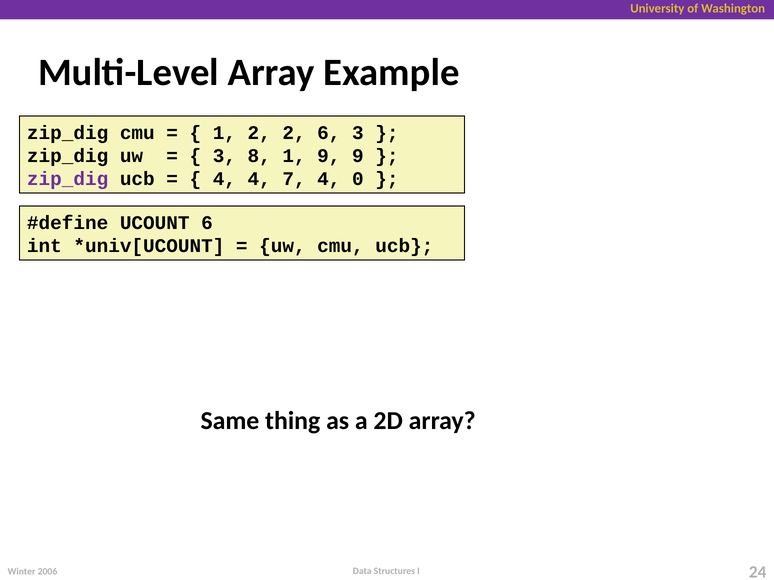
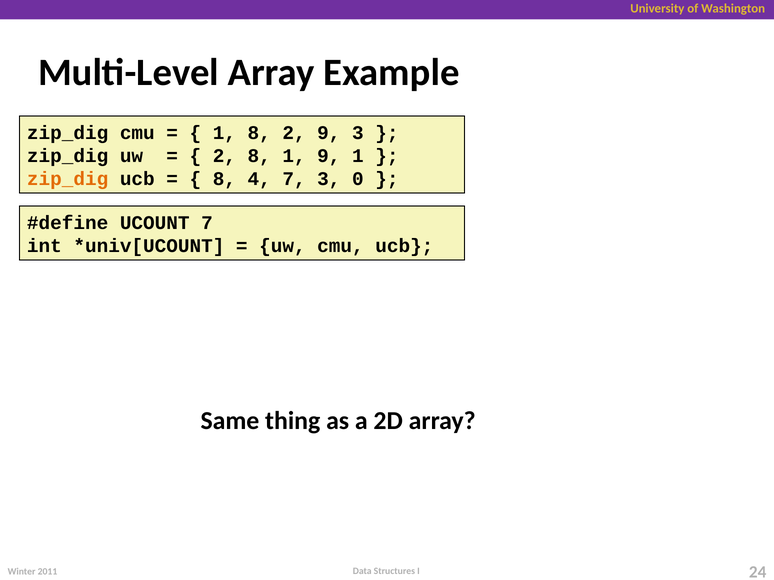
1 2: 2 -> 8
2 6: 6 -> 9
3 at (224, 156): 3 -> 2
9 9: 9 -> 1
zip_dig at (68, 179) colour: purple -> orange
4 at (224, 179): 4 -> 8
7 4: 4 -> 3
UCOUNT 6: 6 -> 7
2006: 2006 -> 2011
